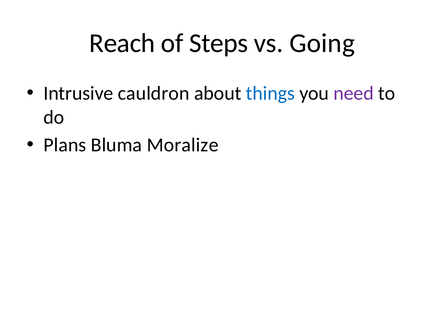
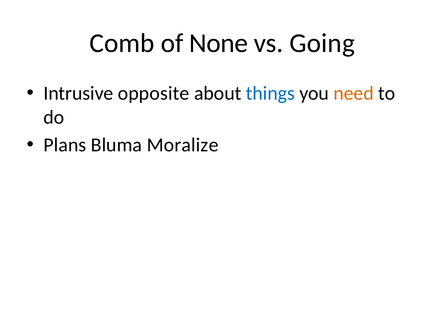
Reach: Reach -> Comb
Steps: Steps -> None
cauldron: cauldron -> opposite
need colour: purple -> orange
